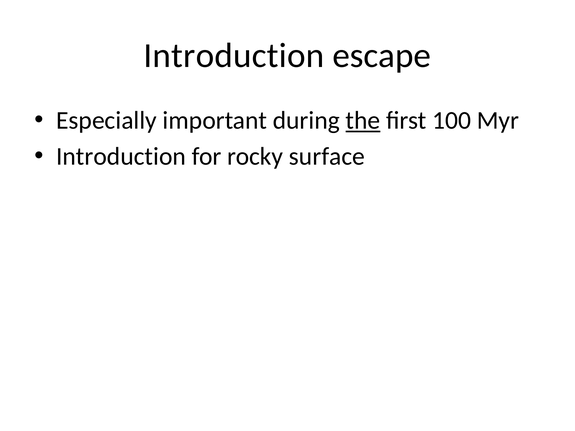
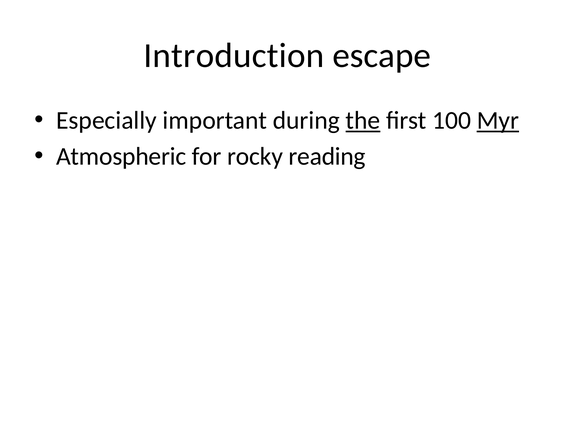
Myr underline: none -> present
Introduction at (121, 156): Introduction -> Atmospheric
surface: surface -> reading
